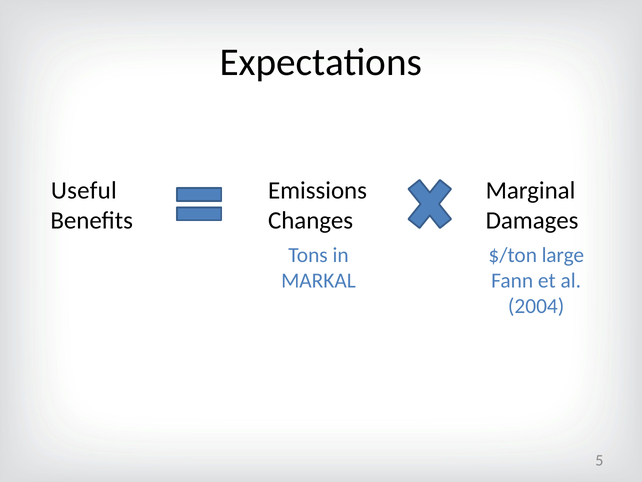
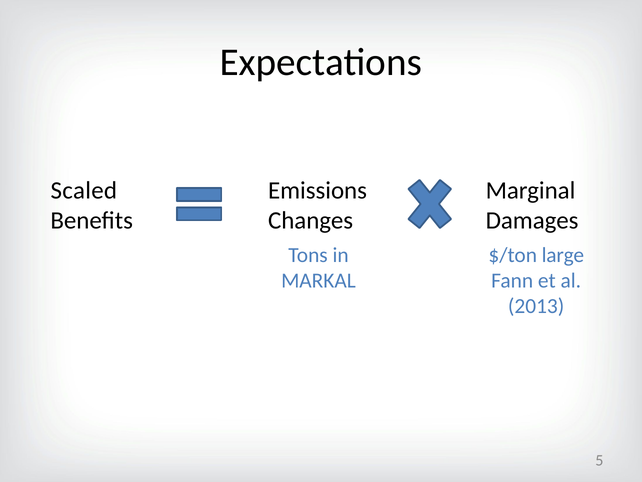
Useful: Useful -> Scaled
2004: 2004 -> 2013
